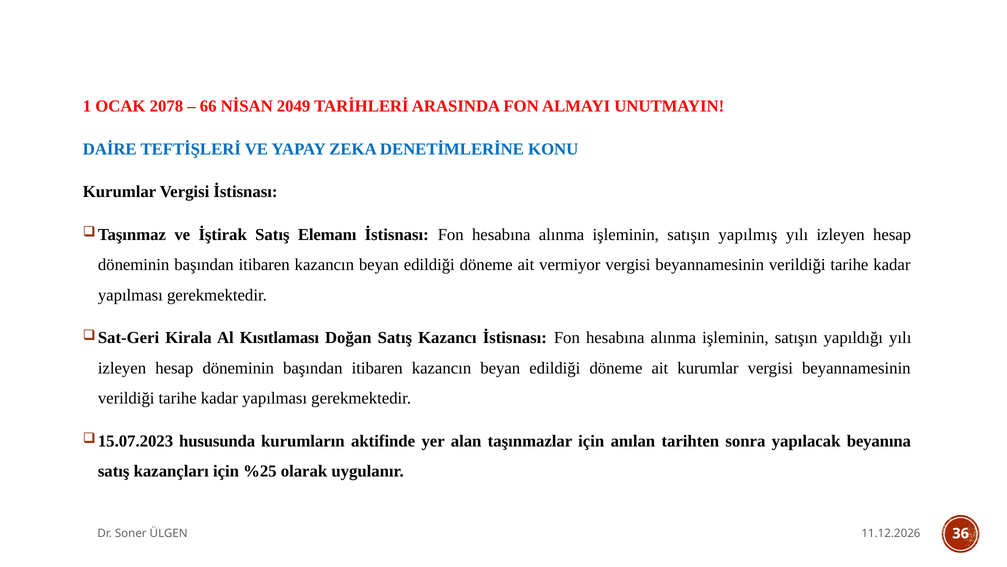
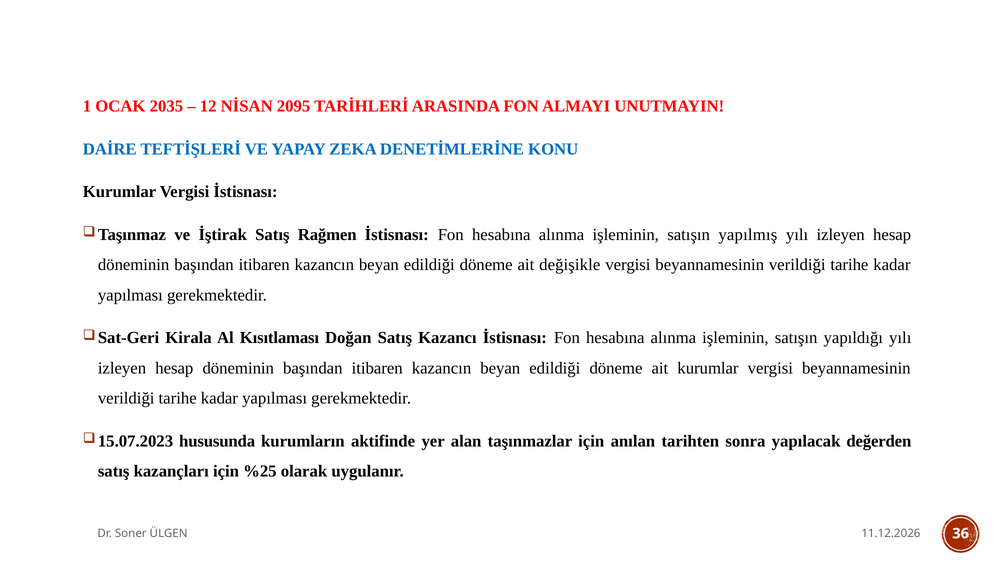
2078: 2078 -> 2035
66: 66 -> 12
2049: 2049 -> 2095
Elemanı: Elemanı -> Rağmen
vermiyor: vermiyor -> değişikle
beyanına: beyanına -> değerden
